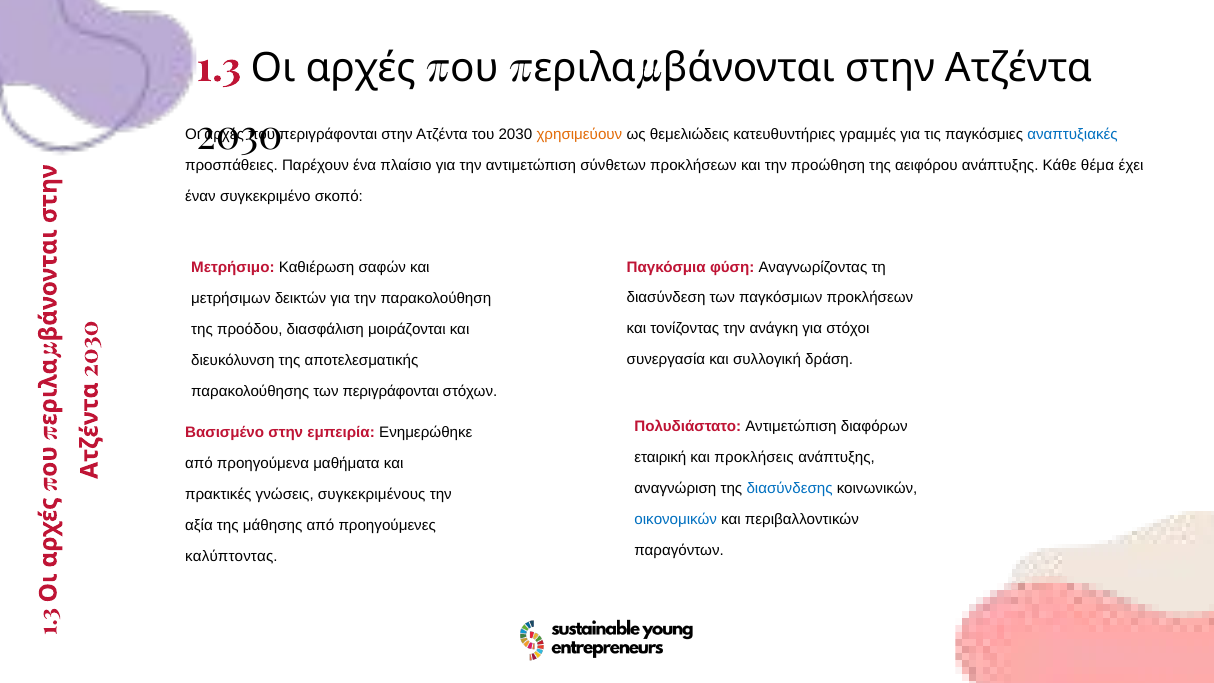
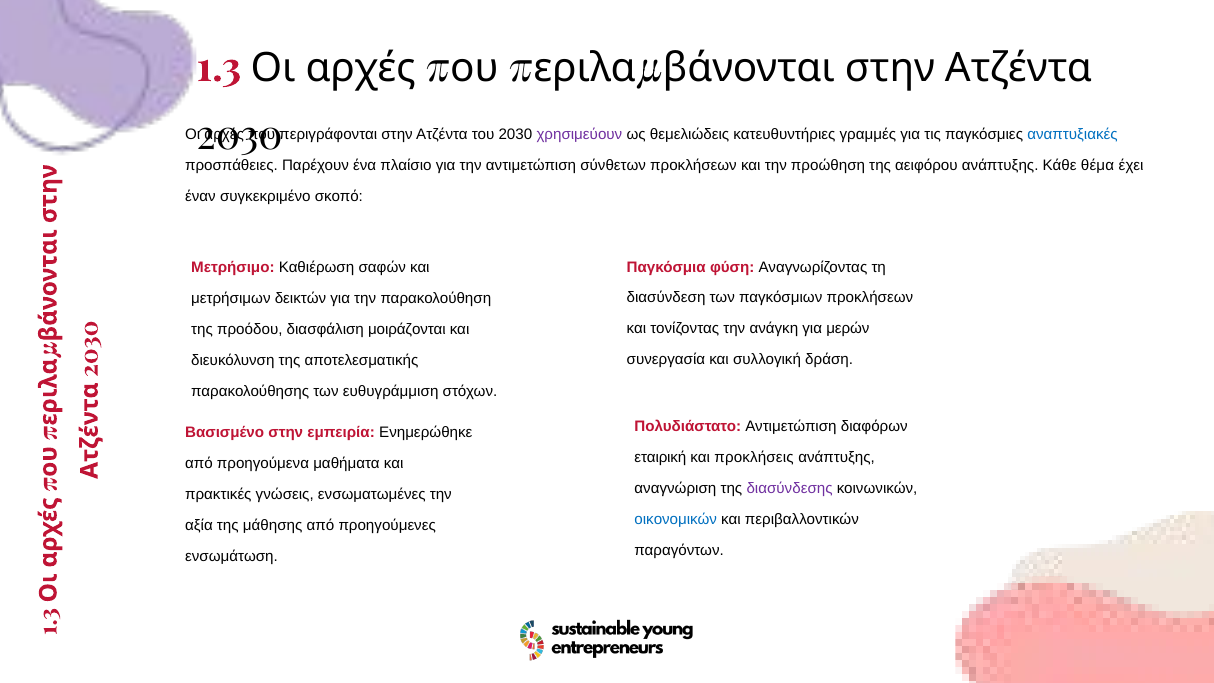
χρησιμεύουν colour: orange -> purple
στόχοι: στόχοι -> μερών
των περιγράφονται: περιγράφονται -> ευθυγράμμιση
διασύνδεσης colour: blue -> purple
συγκεκριμένους: συγκεκριμένους -> ενσωματωμένες
καλύπτοντας: καλύπτοντας -> ενσωμάτωση
